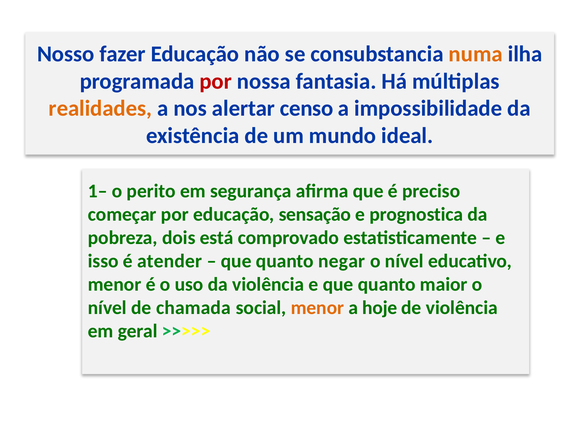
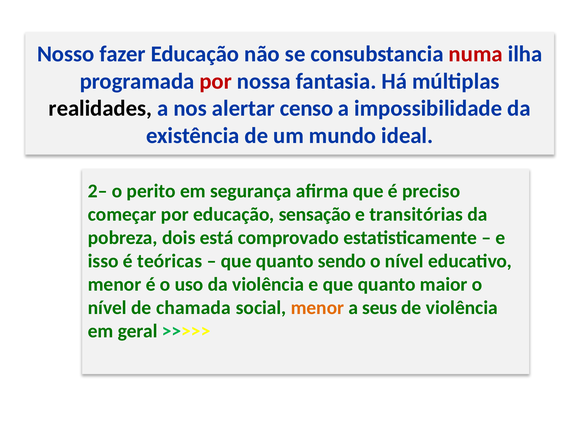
numa colour: orange -> red
realidades colour: orange -> black
1–: 1– -> 2–
prognostica: prognostica -> transitórias
atender: atender -> teóricas
negar: negar -> sendo
hoje: hoje -> seus
